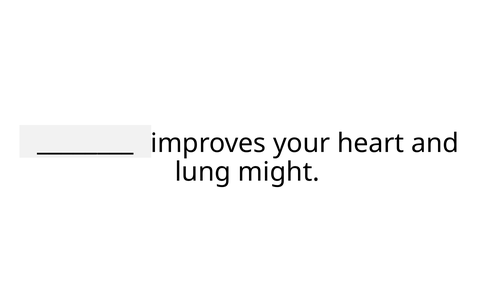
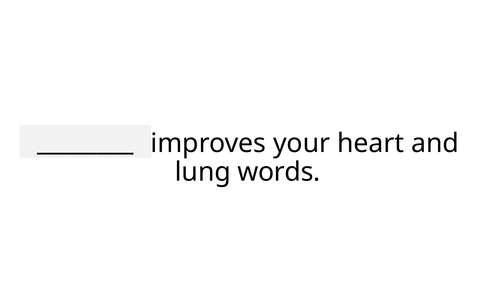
might: might -> words
